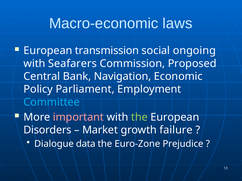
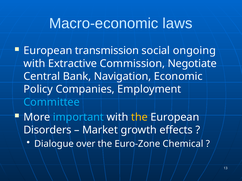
Seafarers: Seafarers -> Extractive
Proposed: Proposed -> Negotiate
Parliament: Parliament -> Companies
important colour: pink -> light blue
the at (139, 117) colour: light green -> yellow
failure: failure -> effects
data: data -> over
Prejudice: Prejudice -> Chemical
